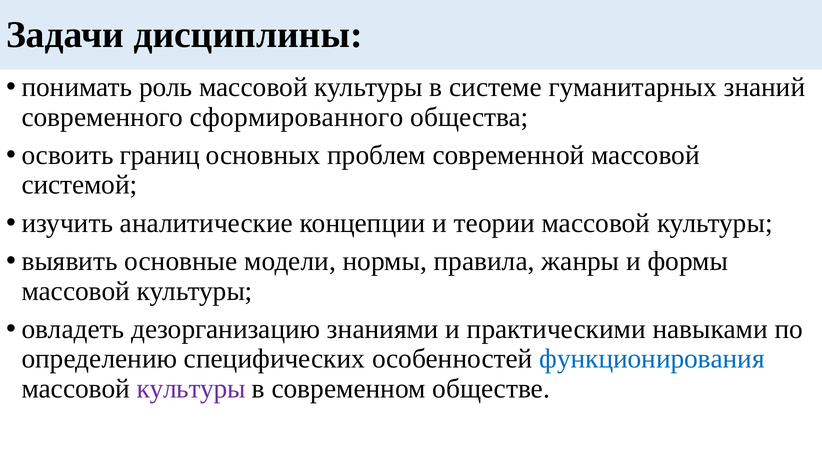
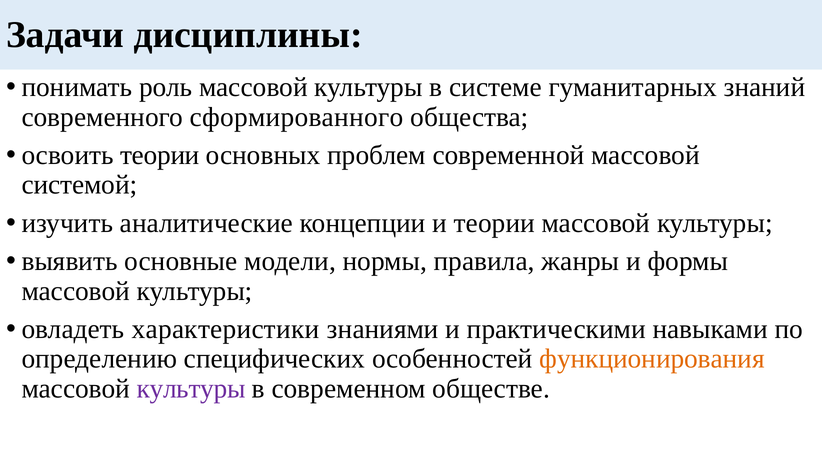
освоить границ: границ -> теории
дезорганизацию: дезорганизацию -> характеристики
функционирования colour: blue -> orange
